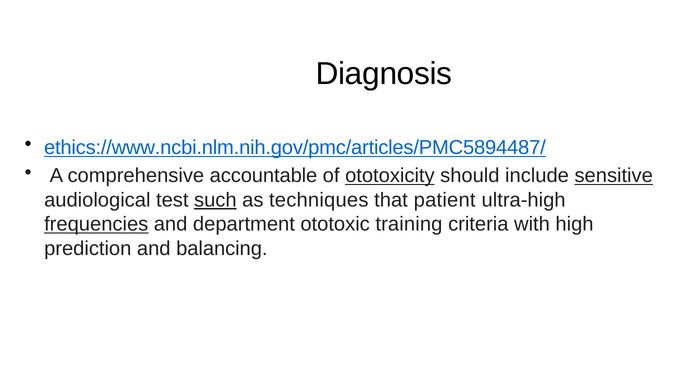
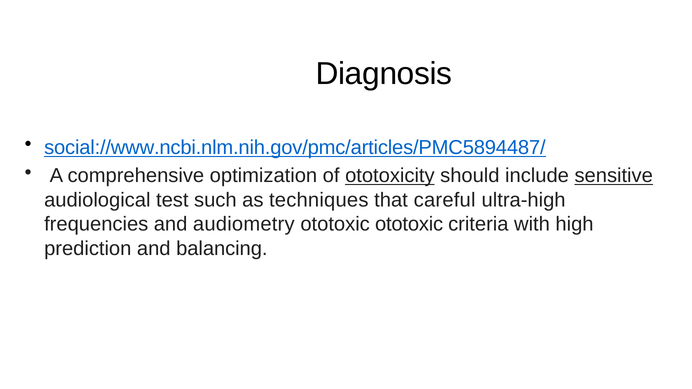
ethics://www.ncbi.nlm.nih.gov/pmc/articles/PMC5894487/: ethics://www.ncbi.nlm.nih.gov/pmc/articles/PMC5894487/ -> social://www.ncbi.nlm.nih.gov/pmc/articles/PMC5894487/
accountable: accountable -> optimization
such underline: present -> none
patient: patient -> careful
frequencies underline: present -> none
department: department -> audiometry
ototoxic training: training -> ototoxic
